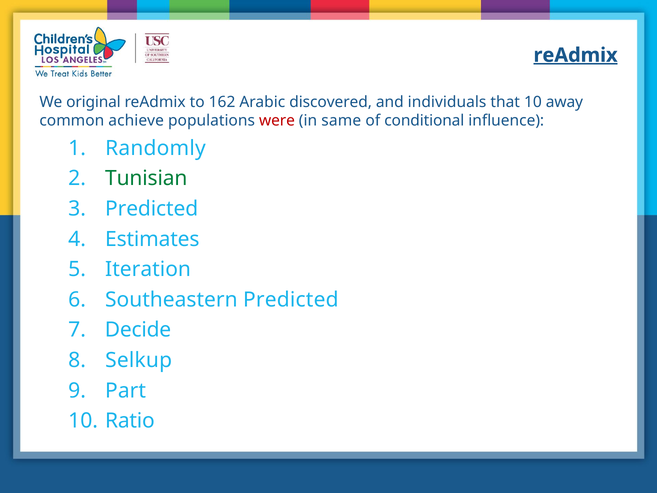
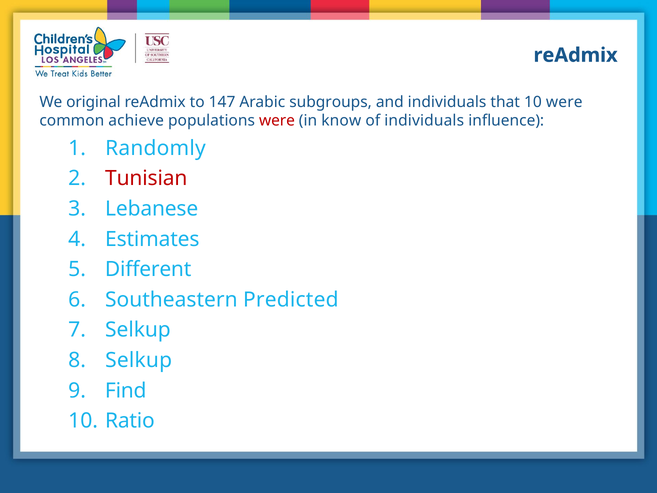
reAdmix at (576, 55) underline: present -> none
162: 162 -> 147
discovered: discovered -> subgroups
10 away: away -> were
same: same -> know
of conditional: conditional -> individuals
Tunisian colour: green -> red
Predicted at (152, 209): Predicted -> Lebanese
Iteration: Iteration -> Different
Decide at (138, 330): Decide -> Selkup
Part: Part -> Find
